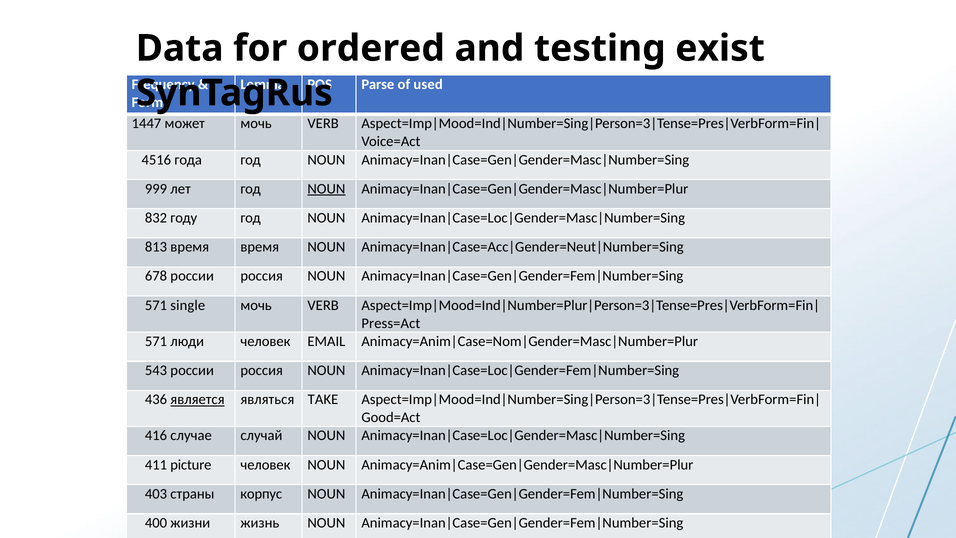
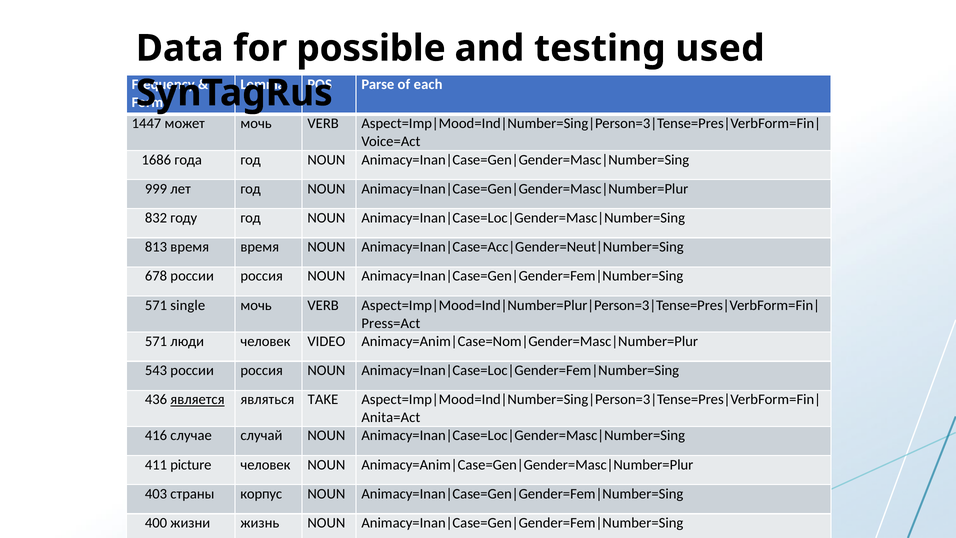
ordered: ordered -> possible
exist: exist -> used
used: used -> each
4516: 4516 -> 1686
NOUN at (326, 189) underline: present -> none
EMAIL: EMAIL -> VIDEO
Good=Act: Good=Act -> Anita=Act
